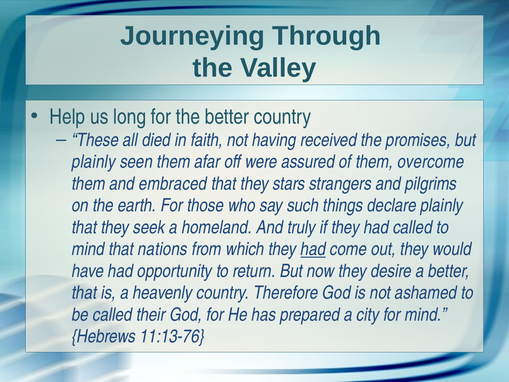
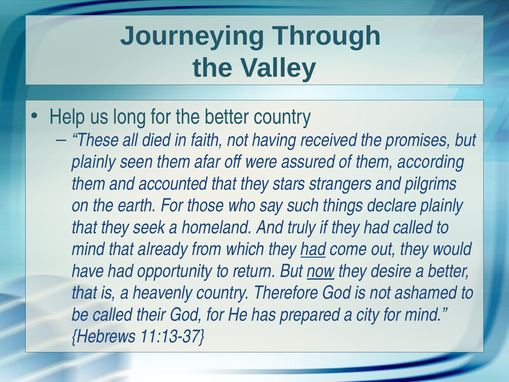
overcome: overcome -> according
embraced: embraced -> accounted
nations: nations -> already
now underline: none -> present
11:13-76: 11:13-76 -> 11:13-37
